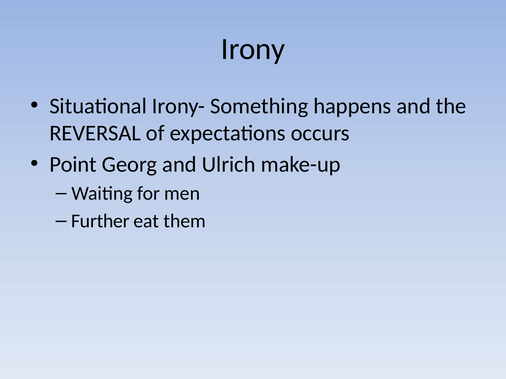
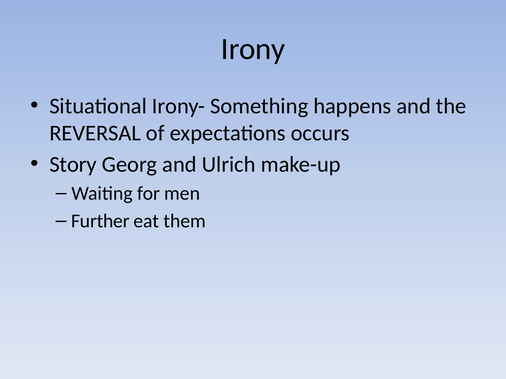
Point: Point -> Story
